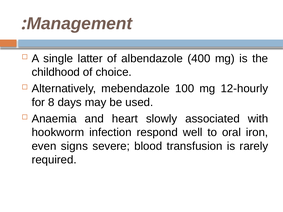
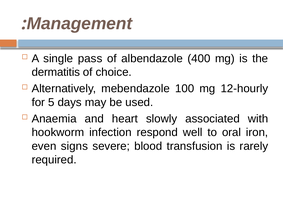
latter: latter -> pass
childhood: childhood -> dermatitis
8: 8 -> 5
